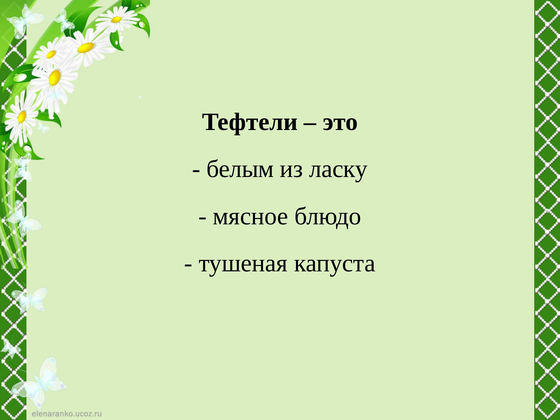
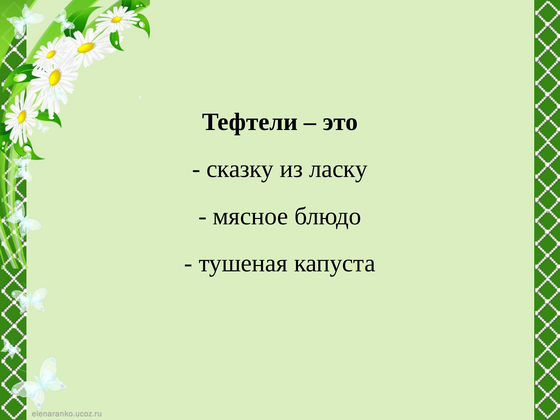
белым: белым -> сказку
